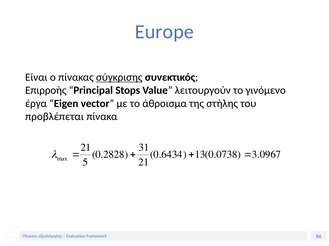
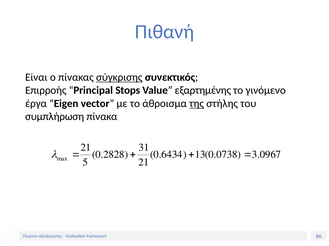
Europe: Europe -> Πιθανή
λειτουργούν: λειτουργούν -> εξαρτημένης
της underline: none -> present
προβλέπεται: προβλέπεται -> συμπλήρωση
